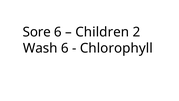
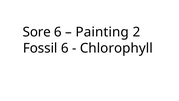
Children: Children -> Painting
Wash: Wash -> Fossil
